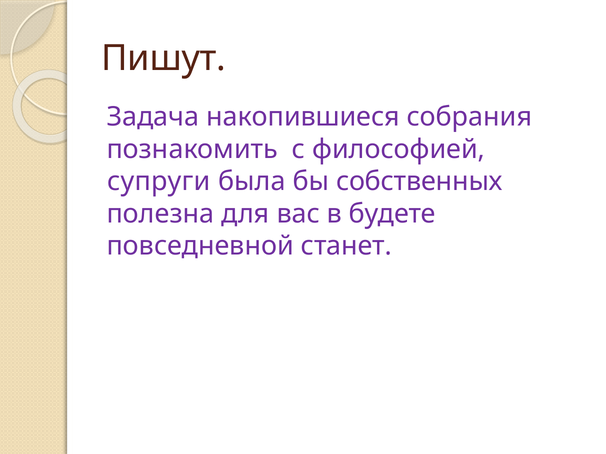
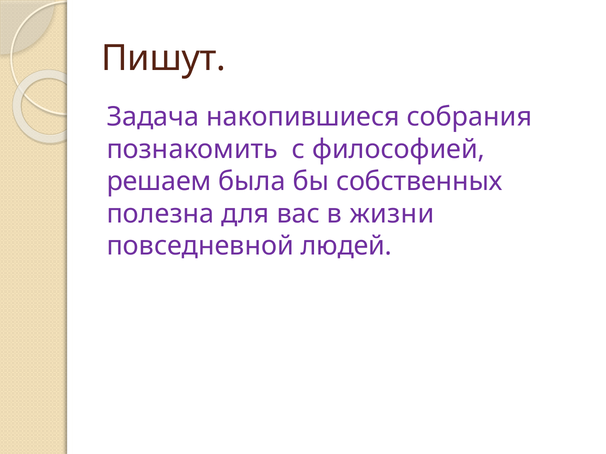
супруги: супруги -> решаем
будете: будете -> жизни
станет: станет -> людей
